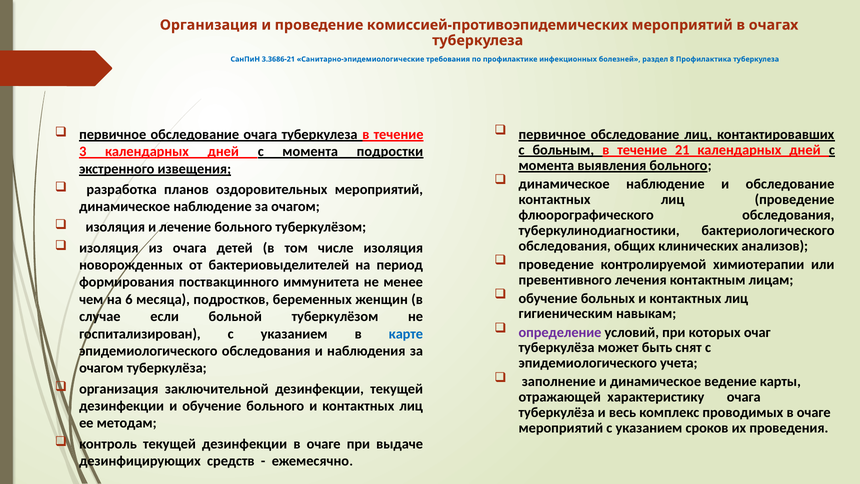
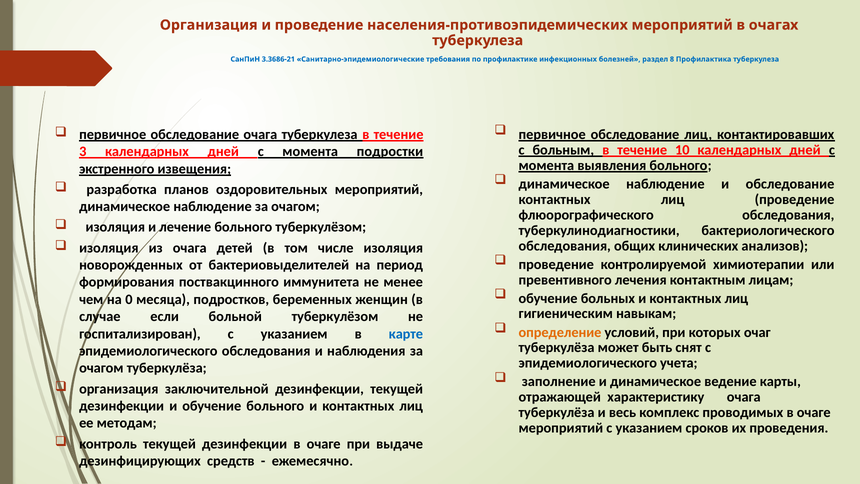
комиссией-противоэпидемических: комиссией-противоэпидемических -> населения-противоэпидемических
21: 21 -> 10
6: 6 -> 0
определение colour: purple -> orange
